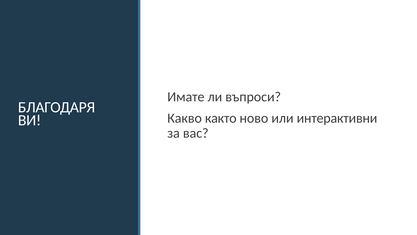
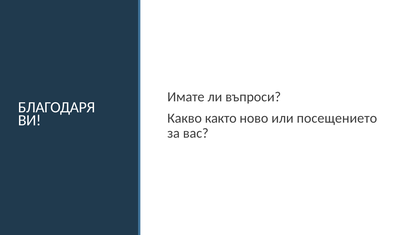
интерактивни: интерактивни -> посещението
